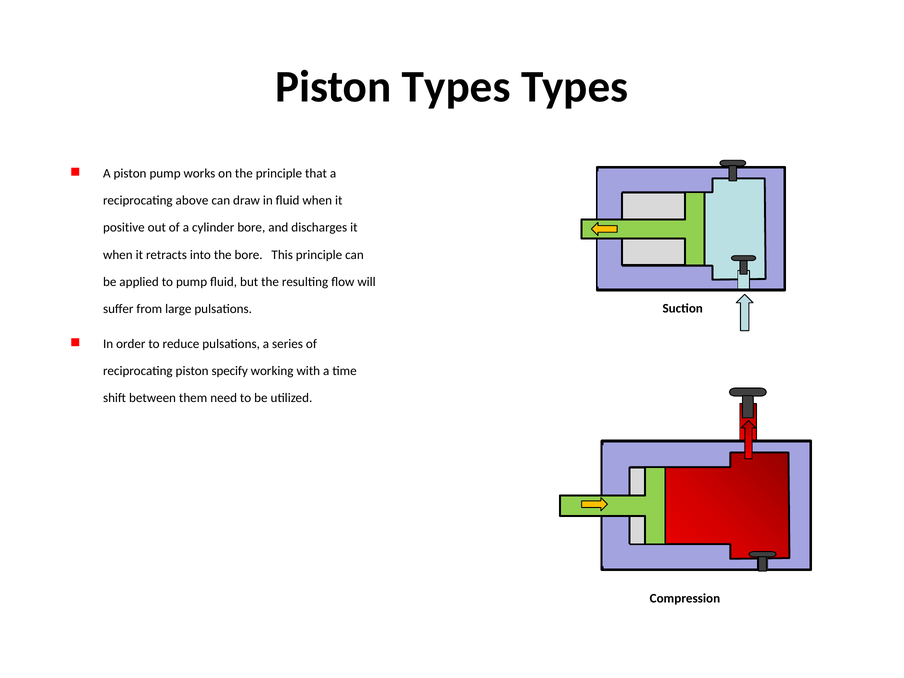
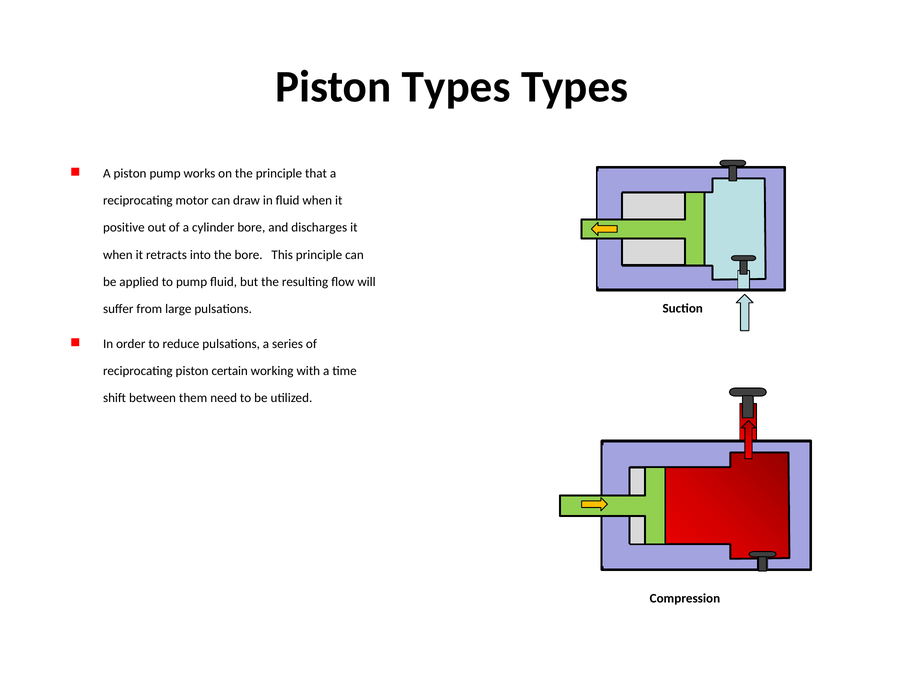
above: above -> motor
specify: specify -> certain
